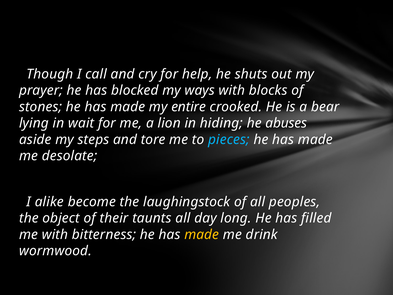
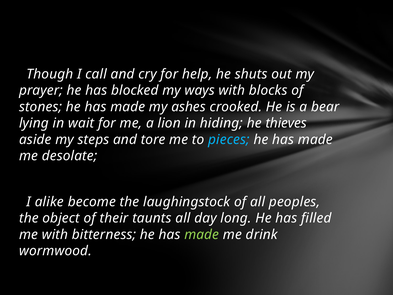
entire: entire -> ashes
abuses: abuses -> thieves
made at (202, 234) colour: yellow -> light green
